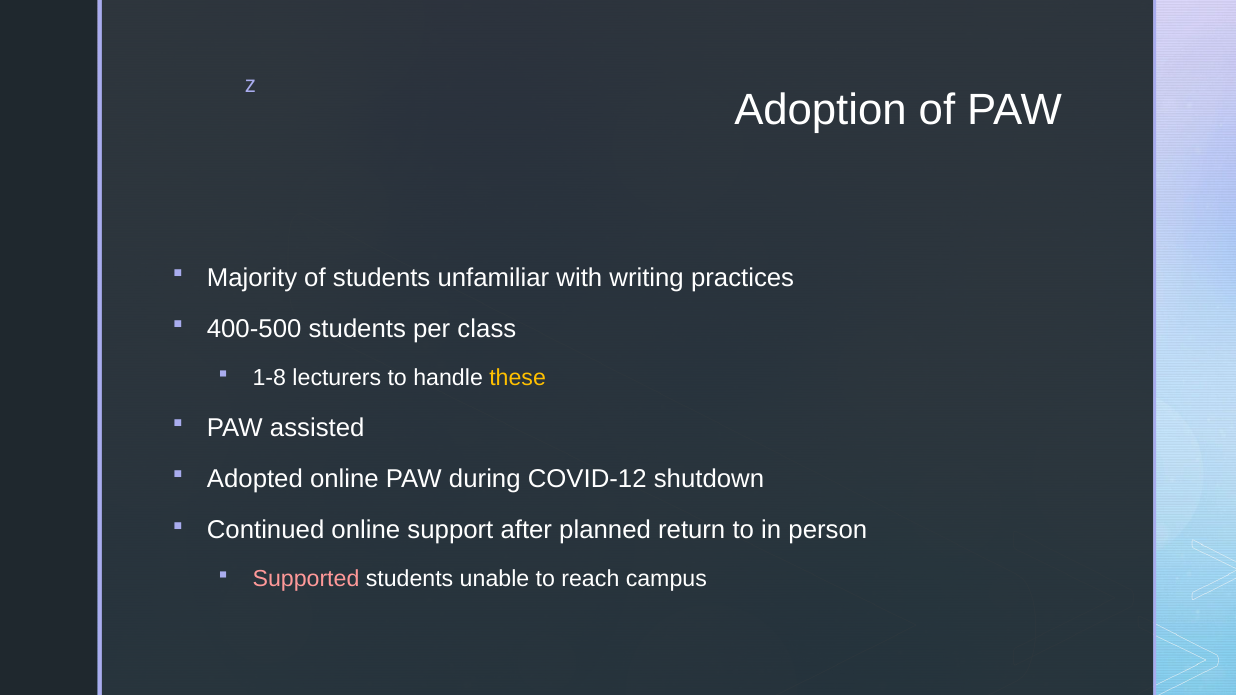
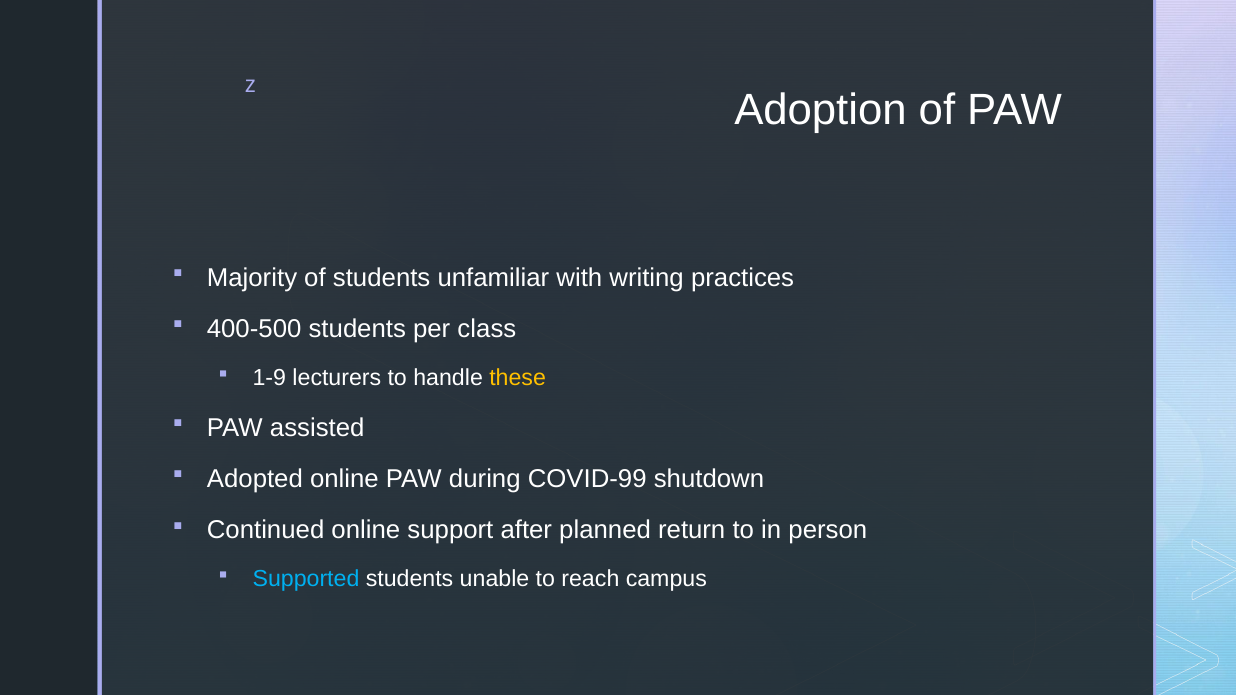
1-8: 1-8 -> 1-9
COVID-12: COVID-12 -> COVID-99
Supported colour: pink -> light blue
